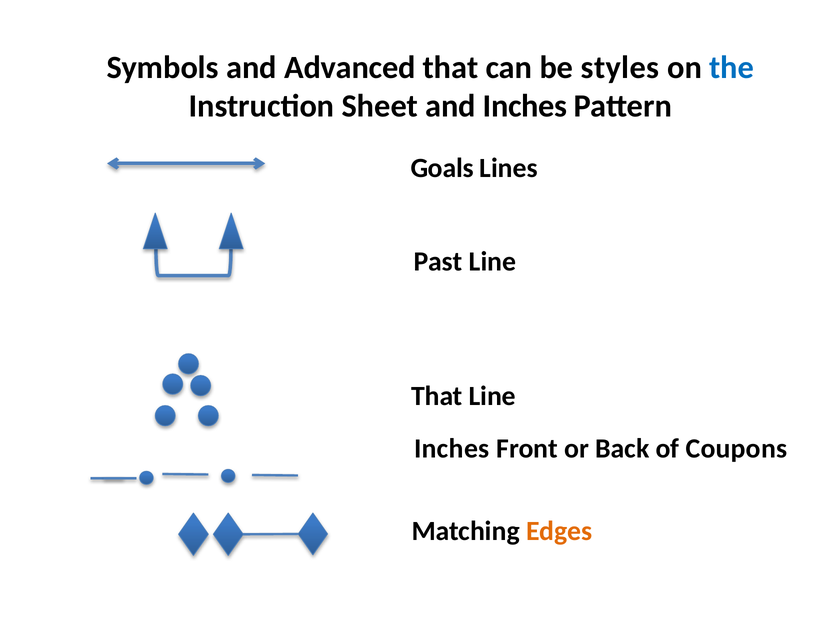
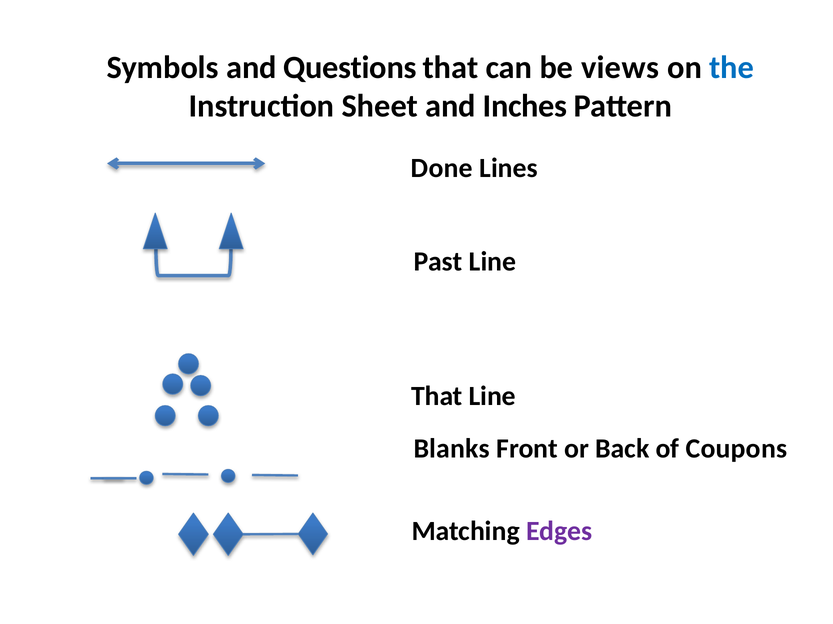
Advanced: Advanced -> Questions
styles: styles -> views
Goals: Goals -> Done
Inches at (452, 449): Inches -> Blanks
Edges colour: orange -> purple
